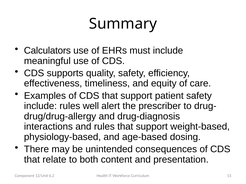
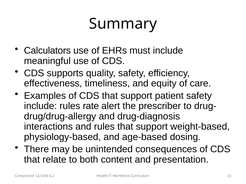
well: well -> rate
